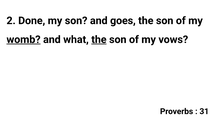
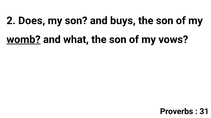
Done: Done -> Does
goes: goes -> buys
the at (99, 40) underline: present -> none
